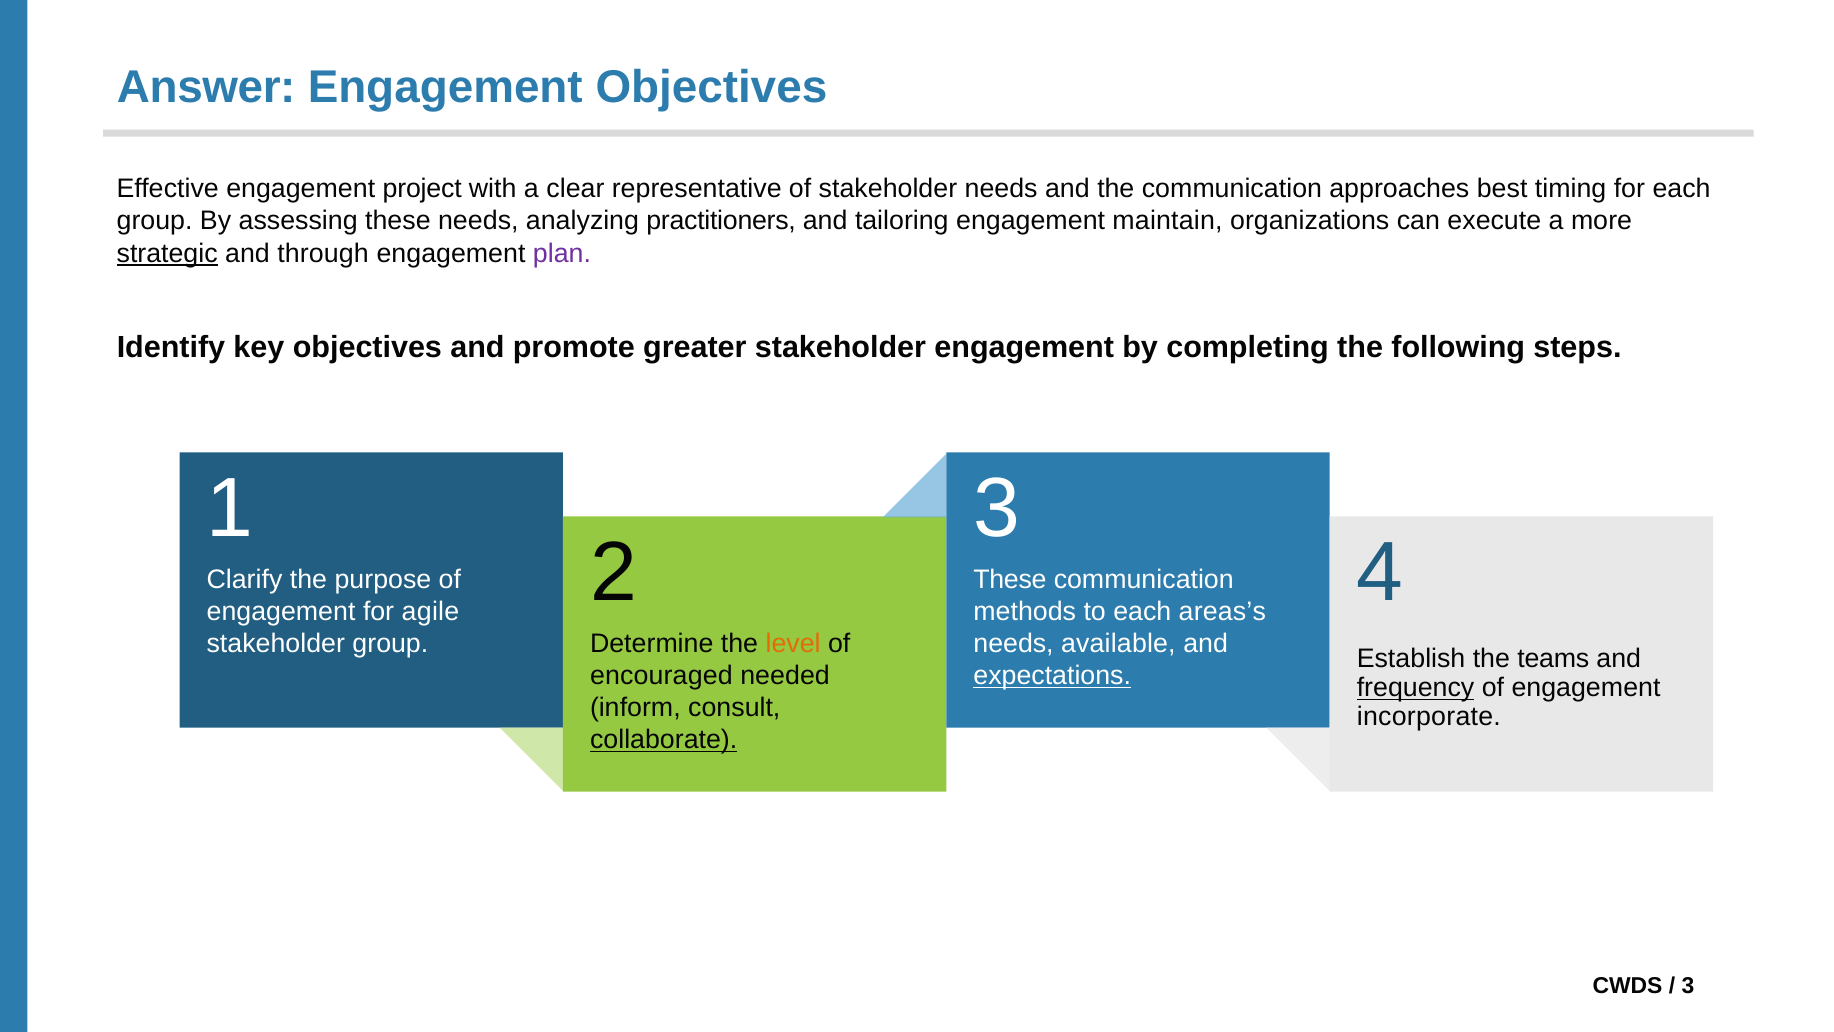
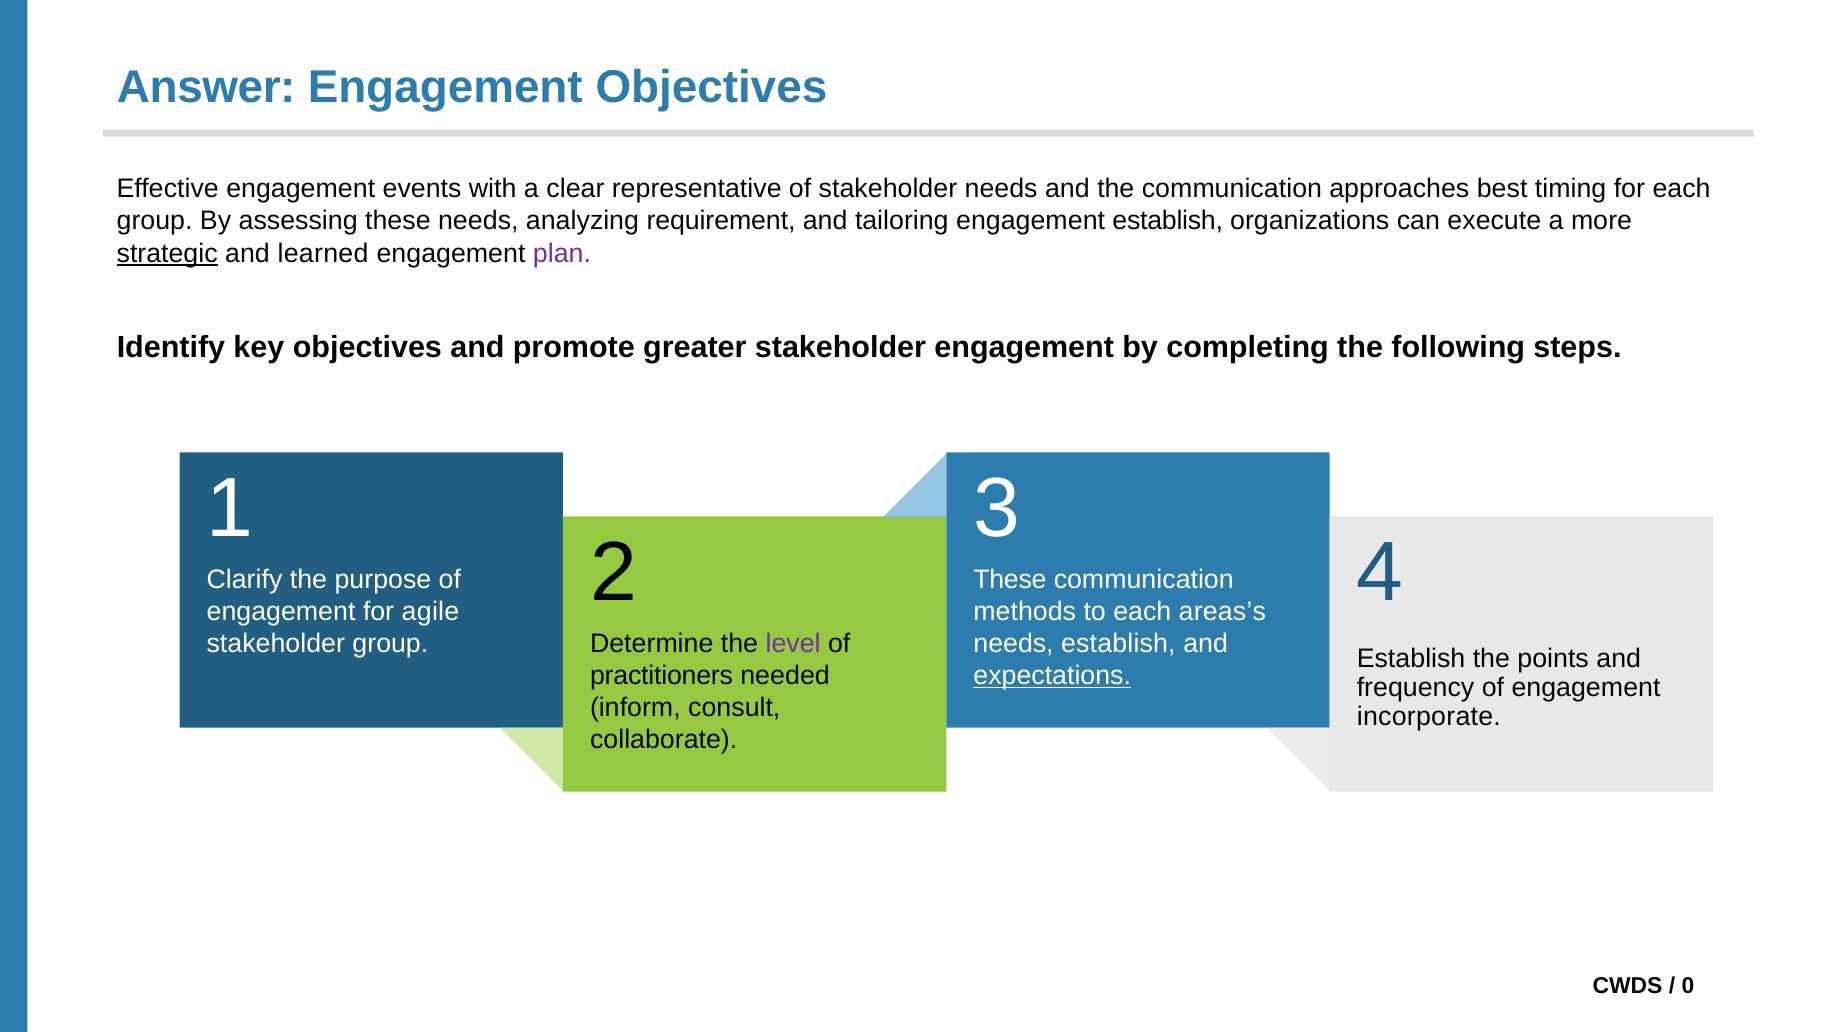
project: project -> events
practitioners: practitioners -> requirement
engagement maintain: maintain -> establish
through: through -> learned
level colour: orange -> purple
needs available: available -> establish
teams: teams -> points
encouraged: encouraged -> practitioners
frequency underline: present -> none
collaborate underline: present -> none
3 at (1688, 985): 3 -> 0
